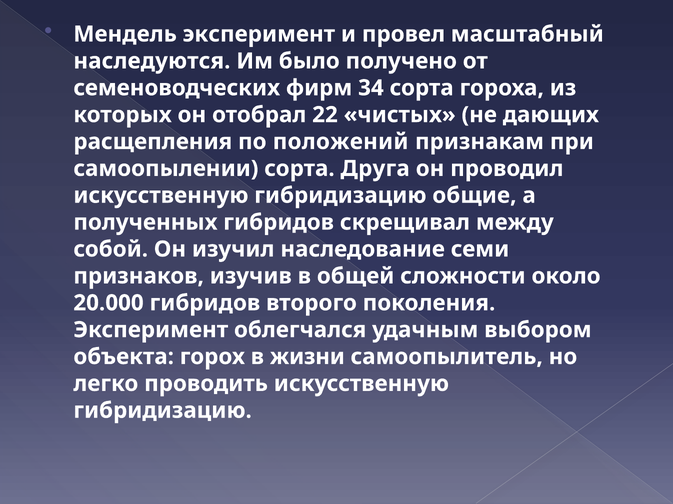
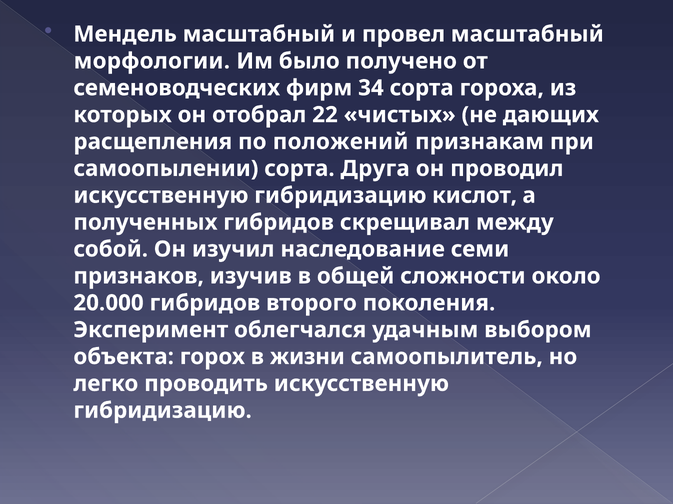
Мендель эксперимент: эксперимент -> масштабный
наследуются: наследуются -> морфологии
общие: общие -> кислот
